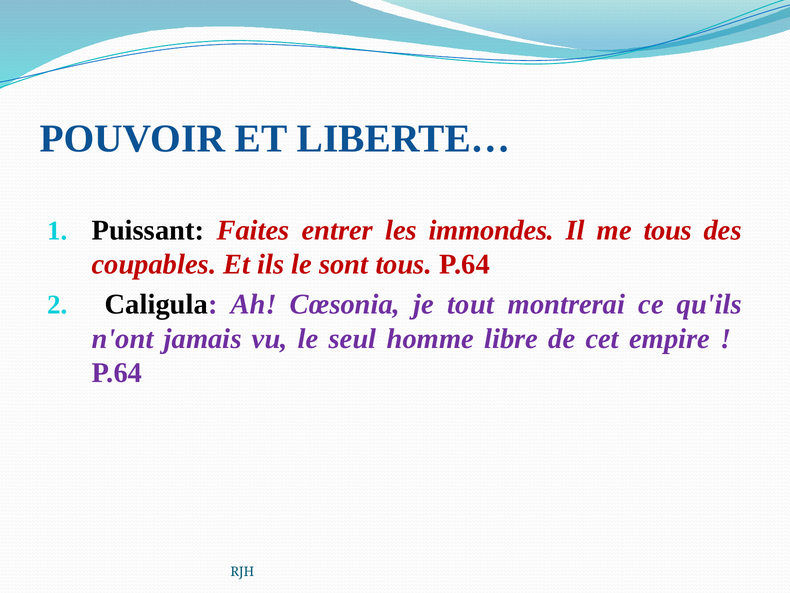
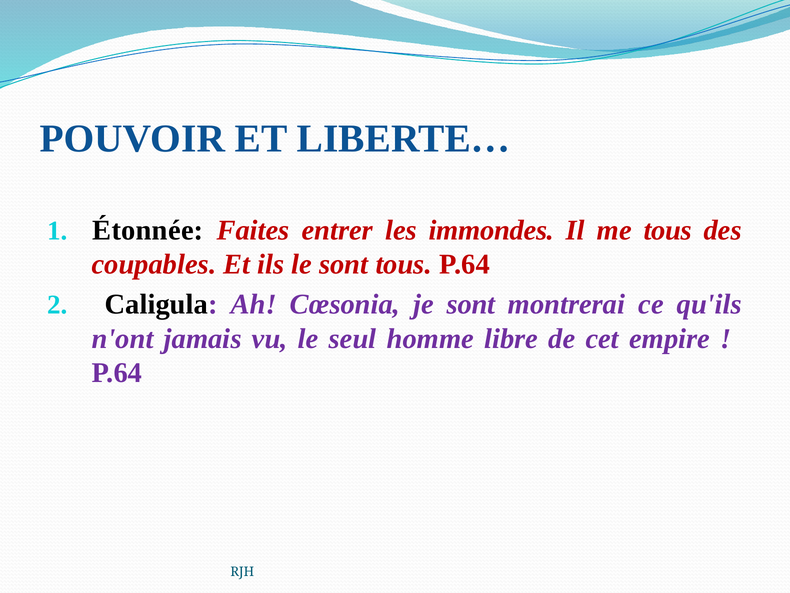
Puissant: Puissant -> Étonnée
je tout: tout -> sont
